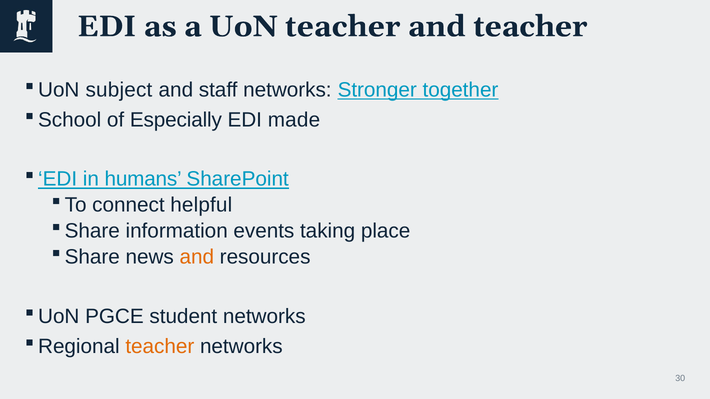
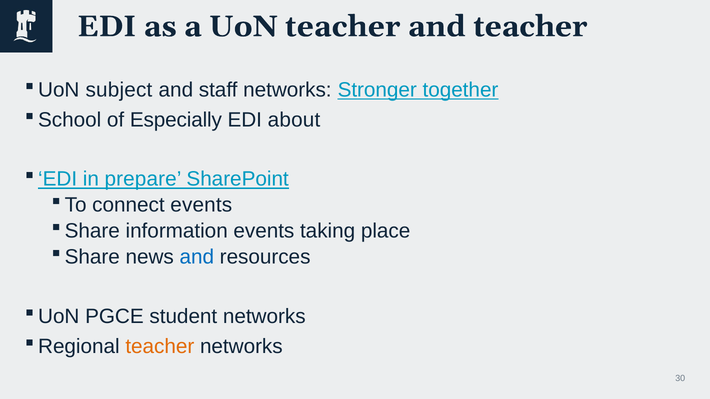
made: made -> about
humans: humans -> prepare
connect helpful: helpful -> events
and at (197, 257) colour: orange -> blue
